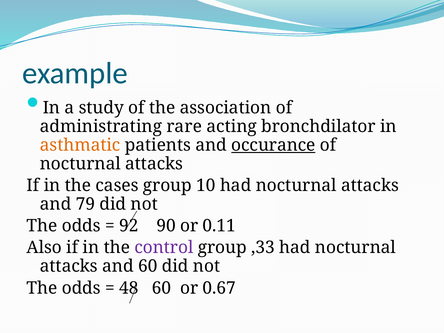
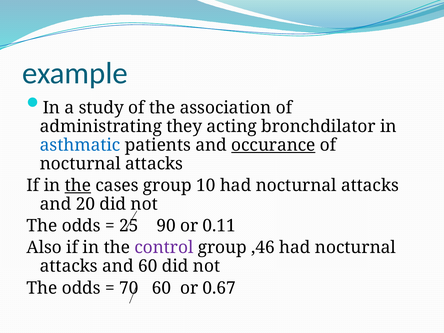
rare: rare -> they
asthmatic colour: orange -> blue
the at (78, 185) underline: none -> present
79: 79 -> 20
92: 92 -> 25
,33: ,33 -> ,46
48: 48 -> 70
